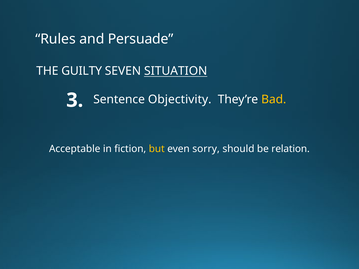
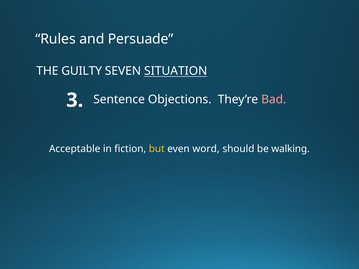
Objectivity: Objectivity -> Objections
Bad colour: yellow -> pink
sorry: sorry -> word
relation: relation -> walking
